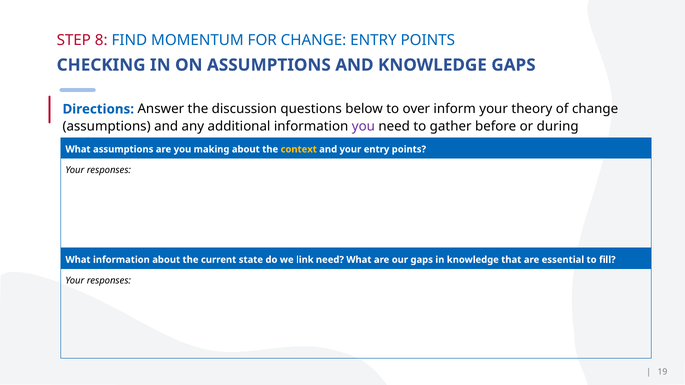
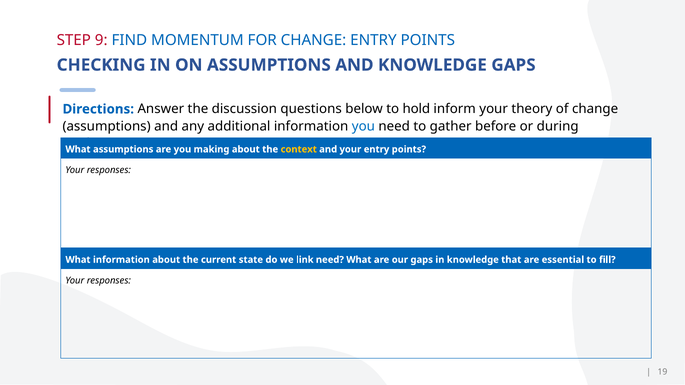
8: 8 -> 9
over: over -> hold
you at (363, 126) colour: purple -> blue
